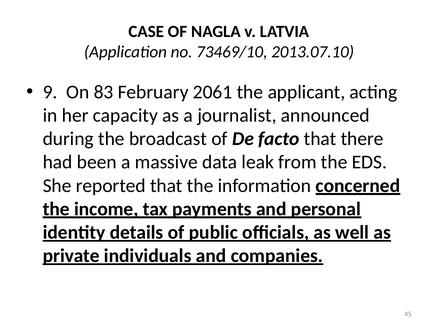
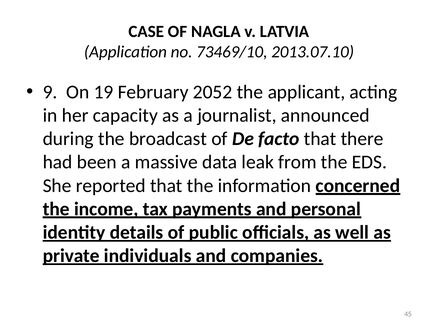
83: 83 -> 19
2061: 2061 -> 2052
